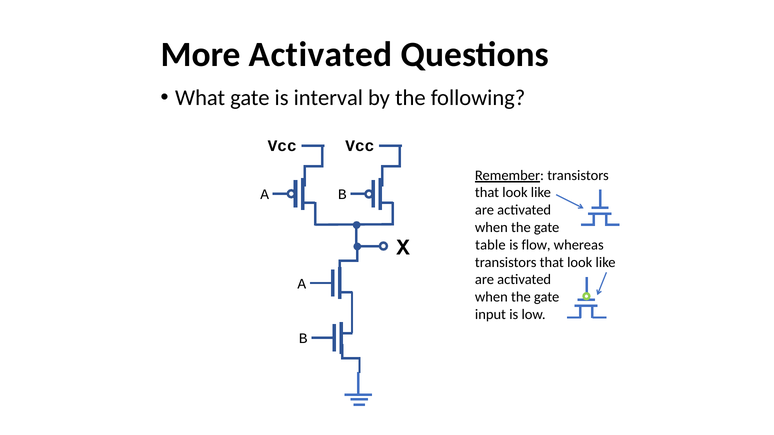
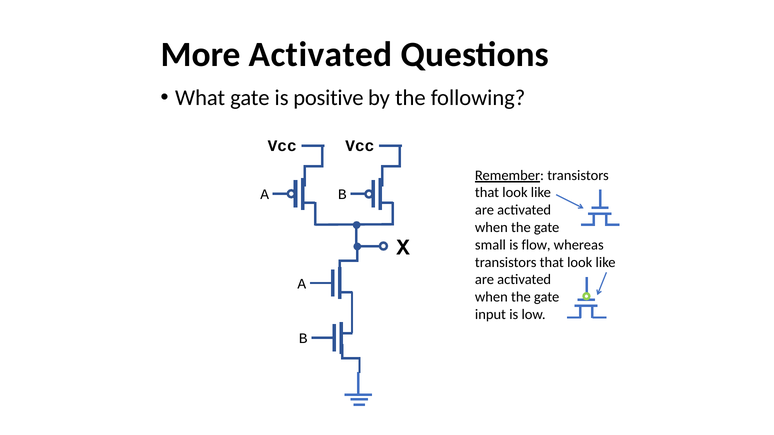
interval: interval -> positive
table: table -> small
